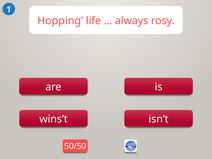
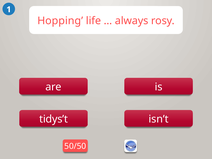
wins’t: wins’t -> tidys’t
